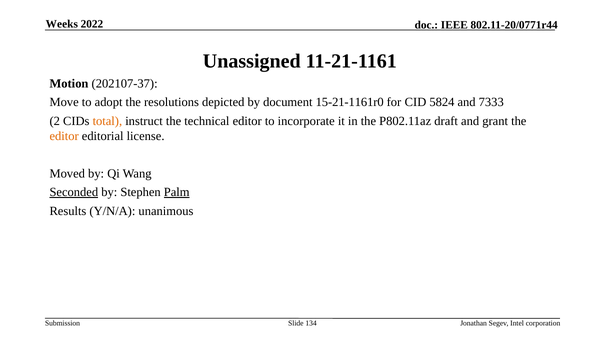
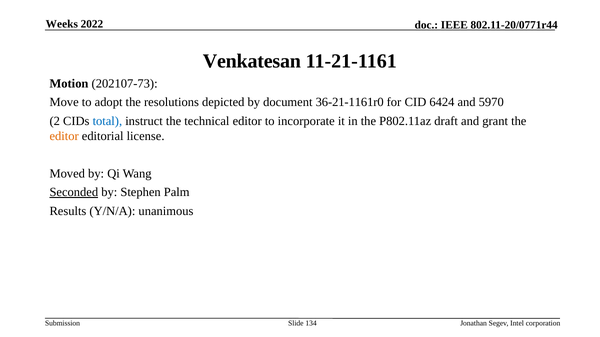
Unassigned: Unassigned -> Venkatesan
202107-37: 202107-37 -> 202107-73
15-21-1161r0: 15-21-1161r0 -> 36-21-1161r0
5824: 5824 -> 6424
7333: 7333 -> 5970
total colour: orange -> blue
Palm underline: present -> none
